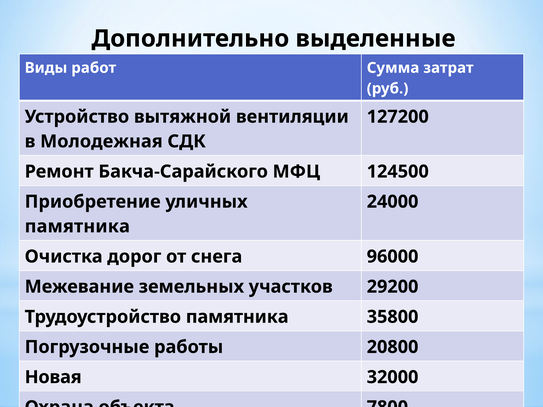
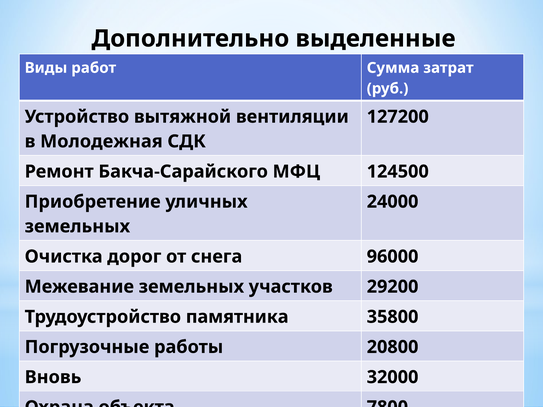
памятника at (77, 227): памятника -> земельных
Новая: Новая -> Вновь
